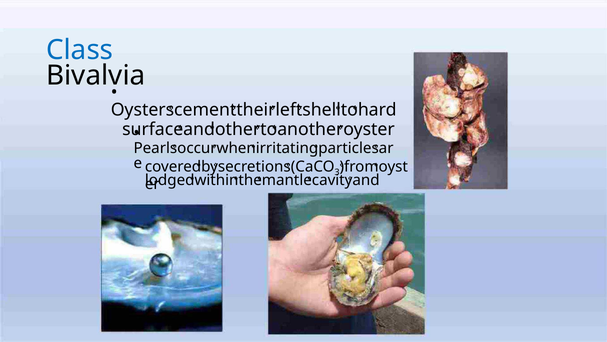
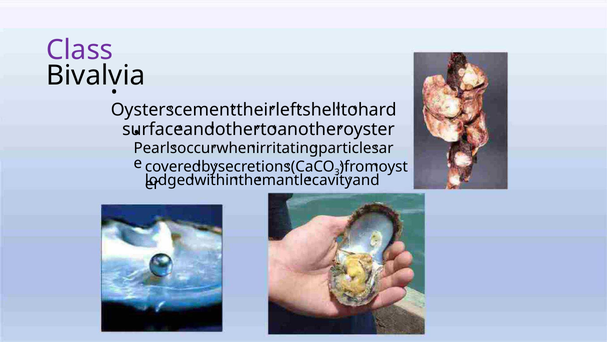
Class colour: blue -> purple
